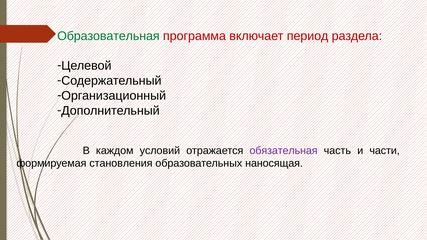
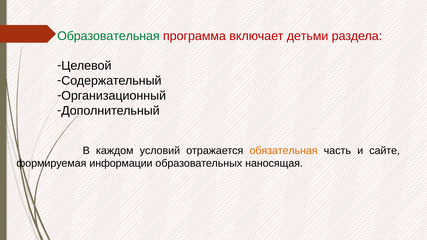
период: период -> детьми
обязательная colour: purple -> orange
части: части -> сайте
становления: становления -> информации
